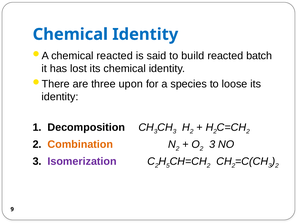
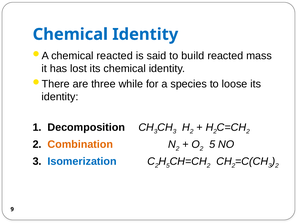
batch: batch -> mass
upon: upon -> while
3 at (212, 144): 3 -> 5
Isomerization colour: purple -> blue
